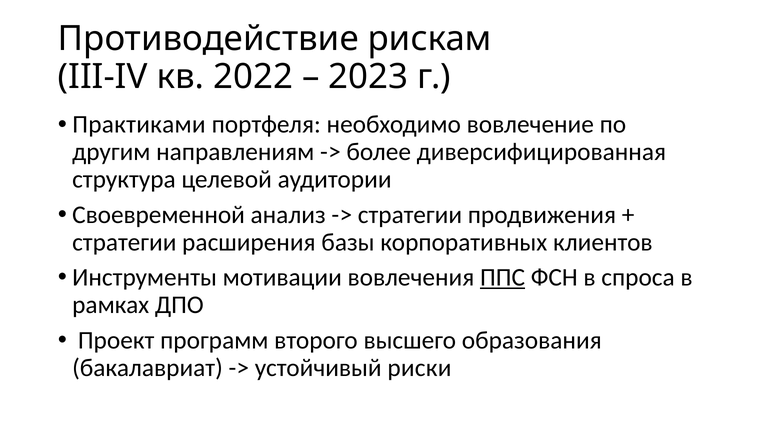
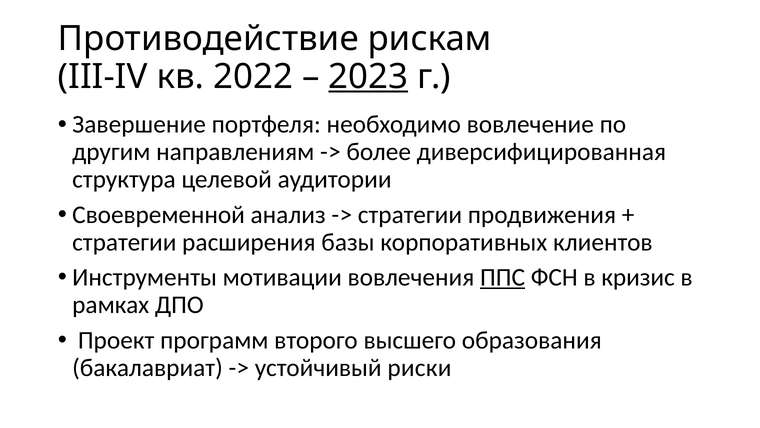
2023 underline: none -> present
Практиками: Практиками -> Завершение
спроса: спроса -> кризис
